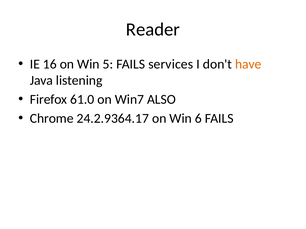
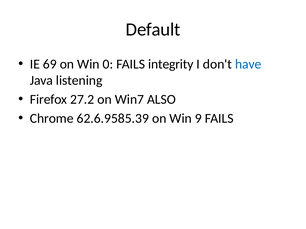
Reader: Reader -> Default
16: 16 -> 69
5: 5 -> 0
services: services -> integrity
have colour: orange -> blue
61.0: 61.0 -> 27.2
24.2.9364.17: 24.2.9364.17 -> 62.6.9585.39
6: 6 -> 9
